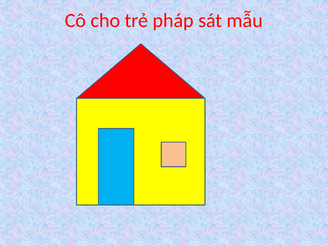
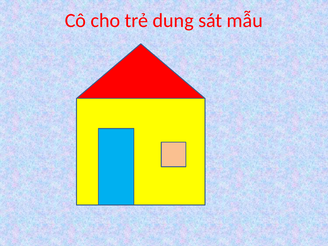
pháp: pháp -> dung
